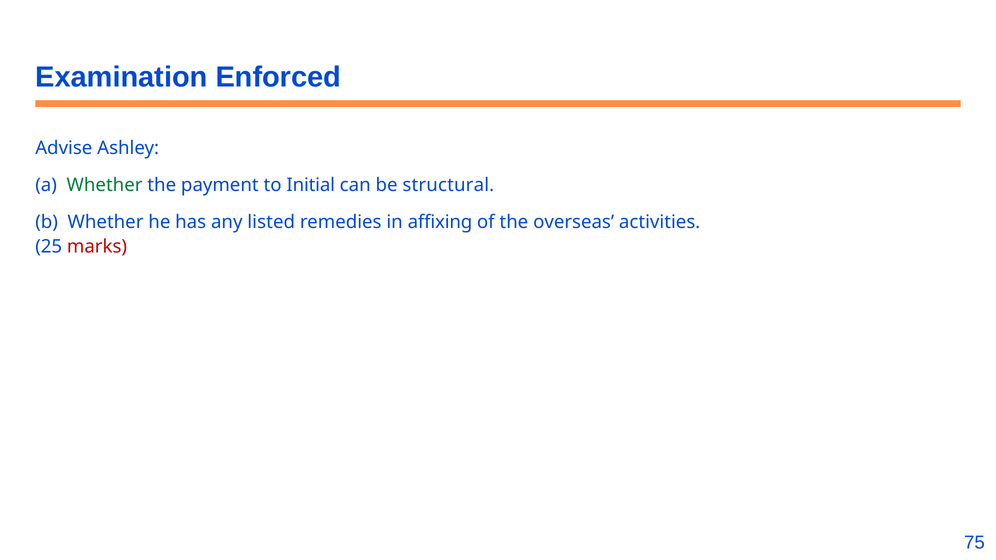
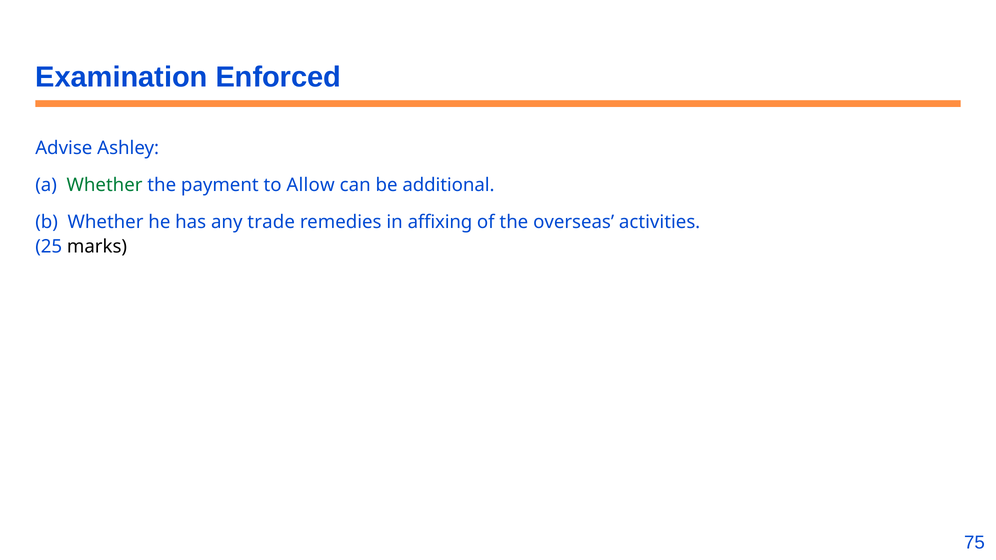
Initial: Initial -> Allow
structural: structural -> additional
listed: listed -> trade
marks colour: red -> black
